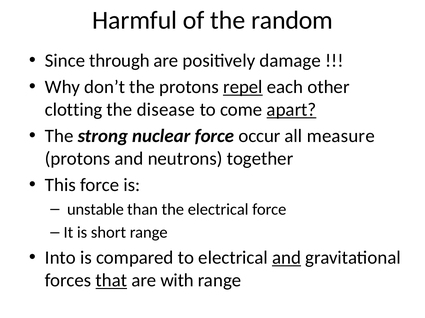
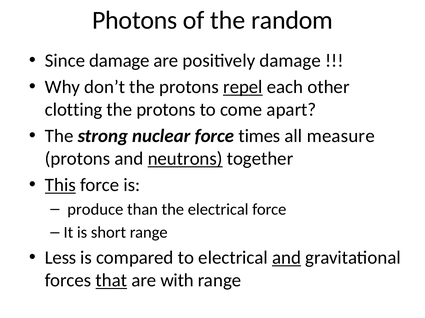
Harmful: Harmful -> Photons
Since through: through -> damage
disease at (166, 110): disease -> protons
apart underline: present -> none
occur: occur -> times
neutrons underline: none -> present
This underline: none -> present
unstable: unstable -> produce
Into: Into -> Less
